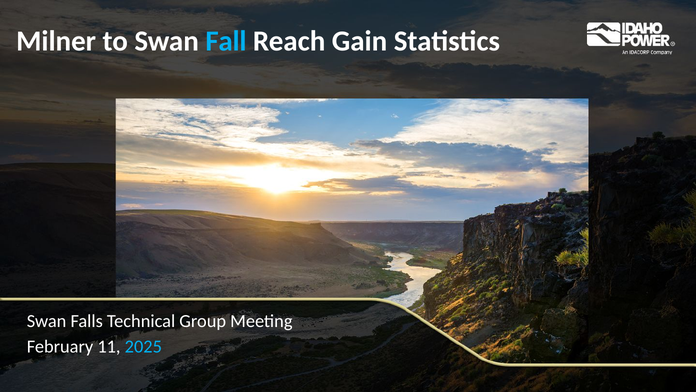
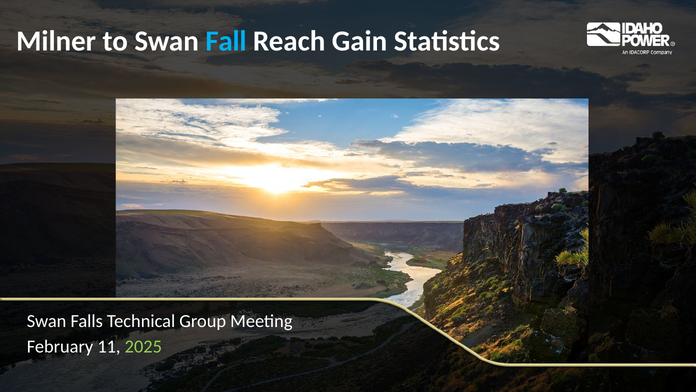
2025 colour: light blue -> light green
